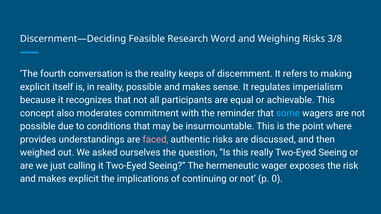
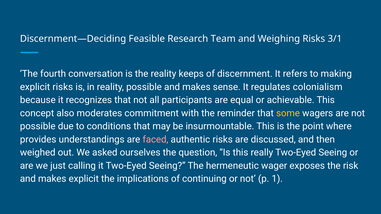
Word: Word -> Team
3/8: 3/8 -> 3/1
explicit itself: itself -> risks
imperialism: imperialism -> colonialism
some colour: light blue -> yellow
0: 0 -> 1
